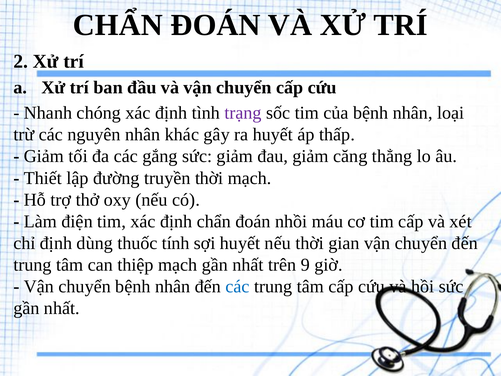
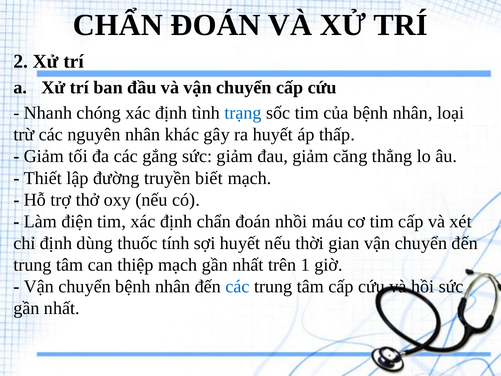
trạng colour: purple -> blue
truyền thời: thời -> biết
9: 9 -> 1
